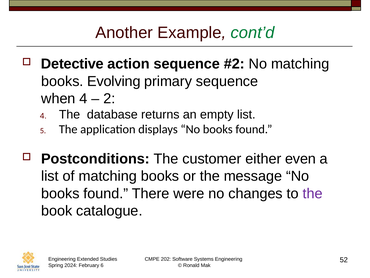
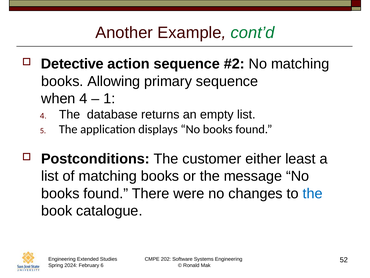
Evolving: Evolving -> Allowing
2: 2 -> 1
even: even -> least
the at (313, 193) colour: purple -> blue
